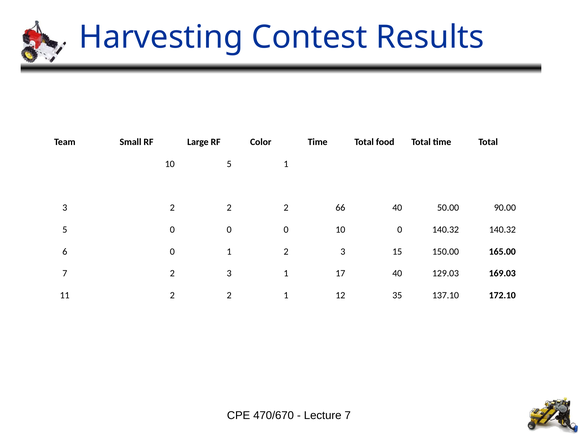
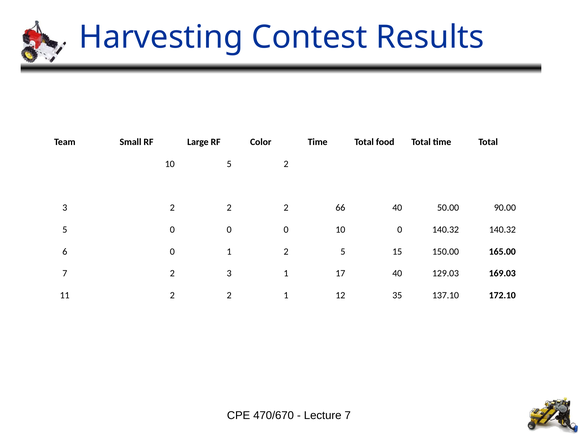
5 1: 1 -> 2
1 2 3: 3 -> 5
